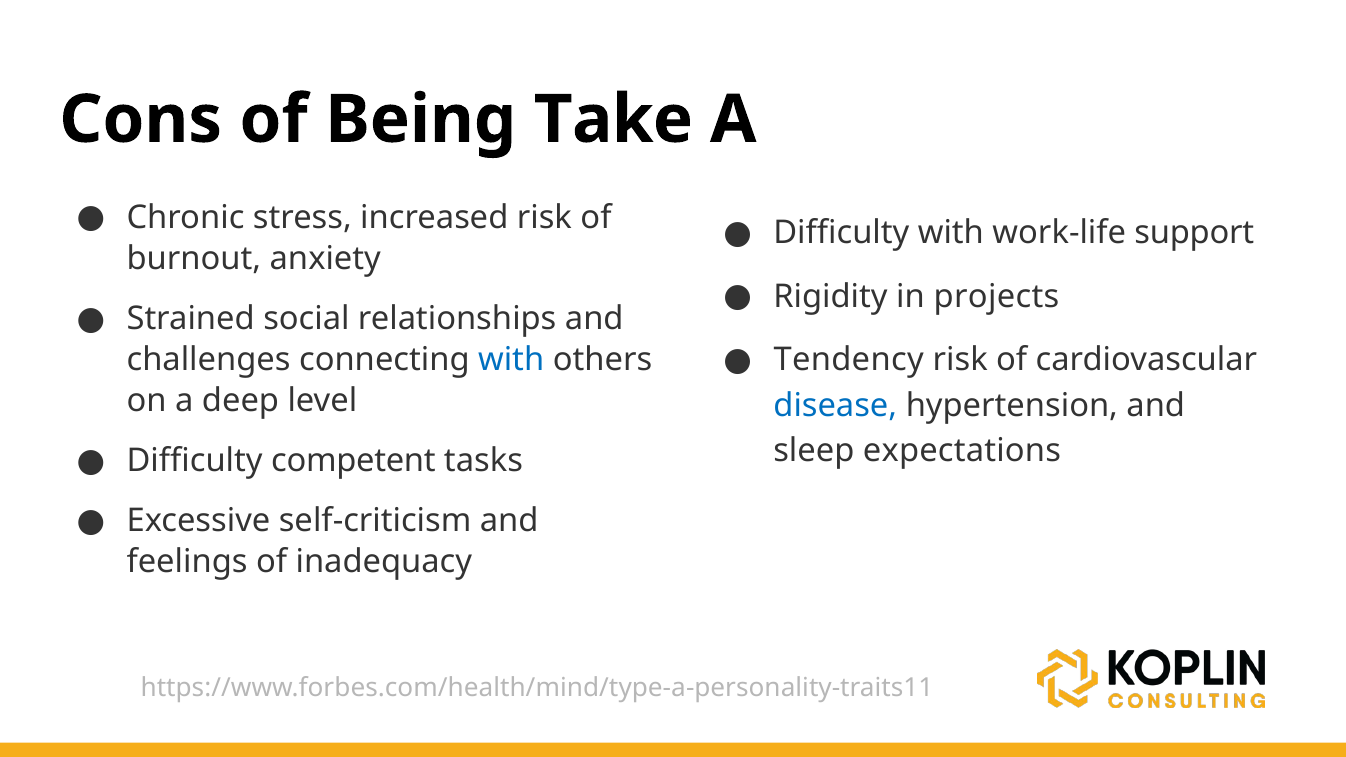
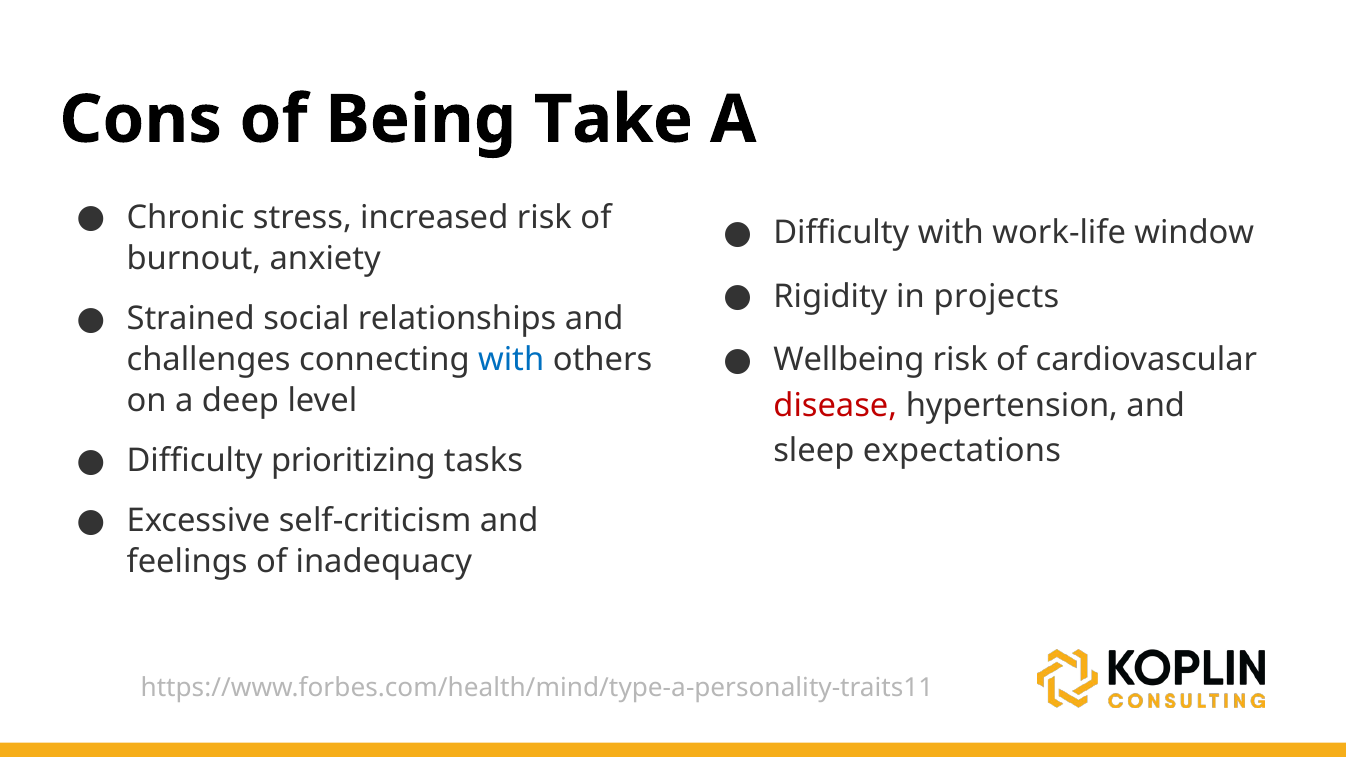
support: support -> window
Tendency: Tendency -> Wellbeing
disease colour: blue -> red
competent: competent -> prioritizing
